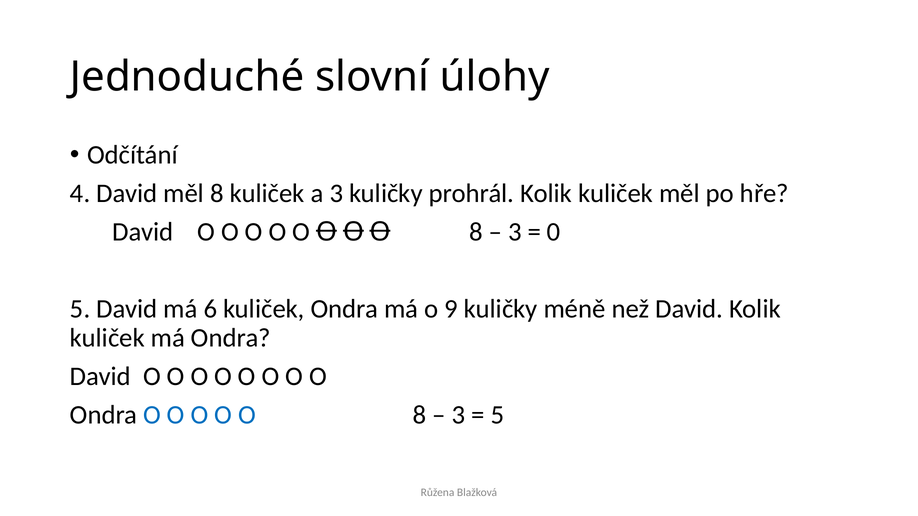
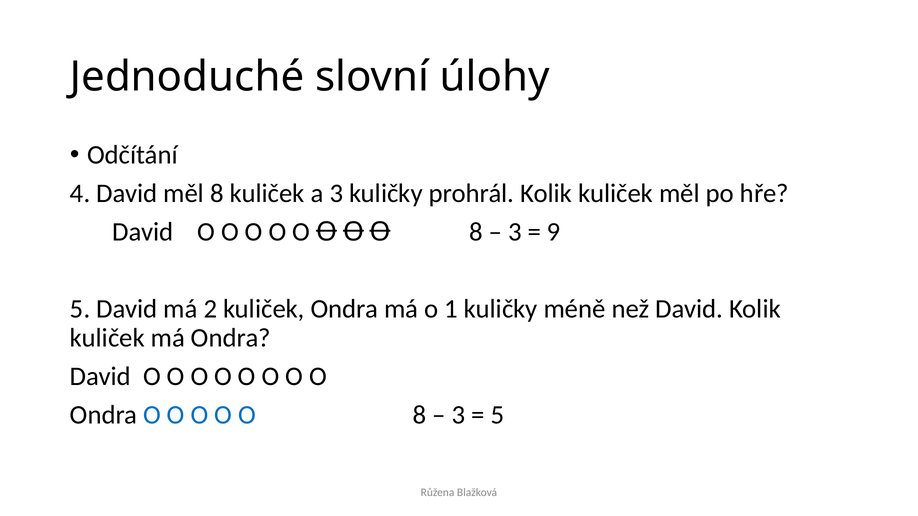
0: 0 -> 9
6: 6 -> 2
9: 9 -> 1
